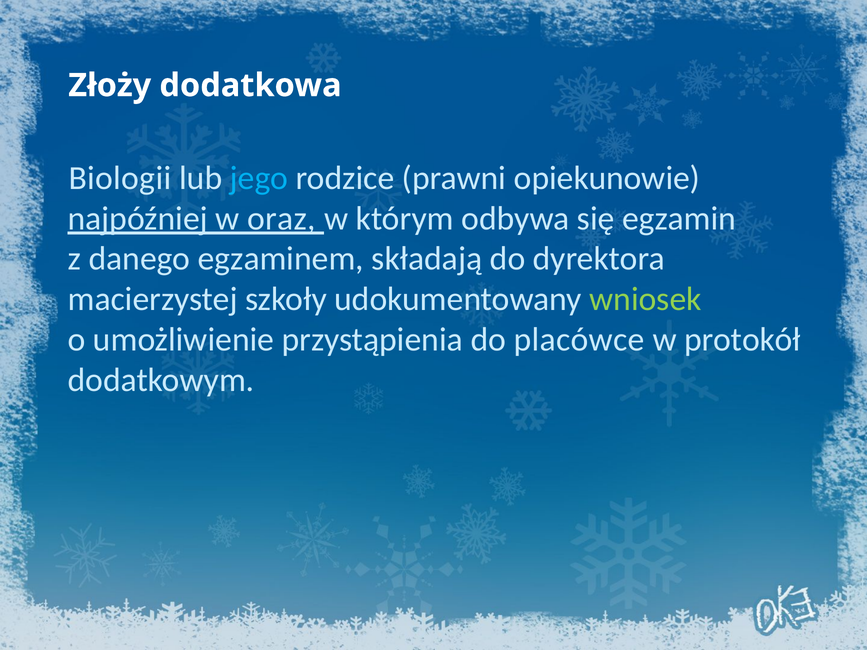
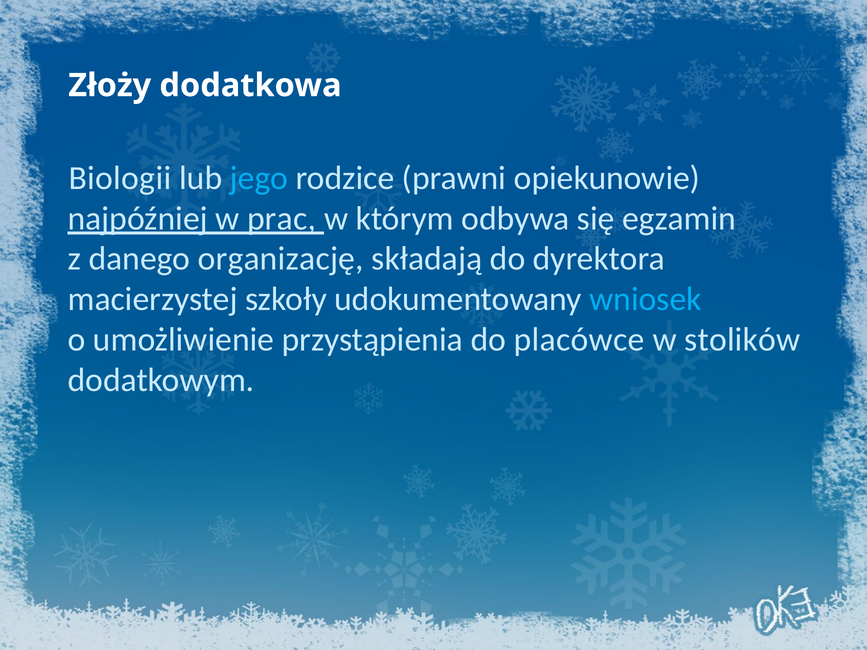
oraz: oraz -> prac
egzaminem: egzaminem -> organizację
wniosek colour: light green -> light blue
protokół: protokół -> stolików
